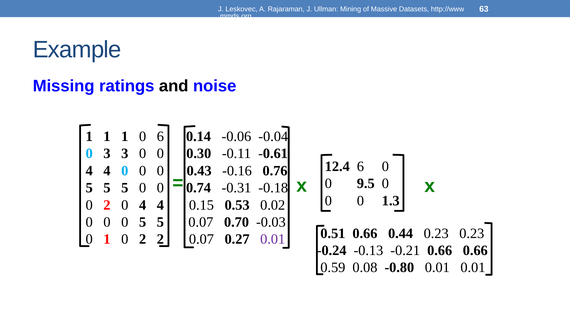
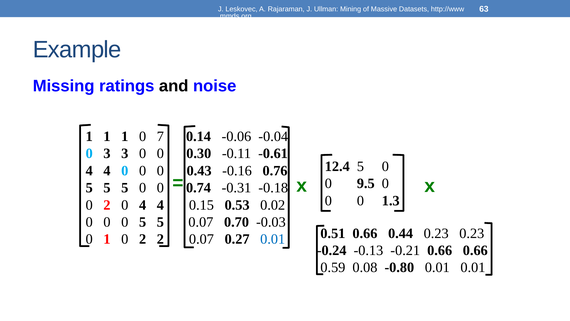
0 6: 6 -> 7
12.4 6: 6 -> 5
0.01 at (273, 239) colour: purple -> blue
